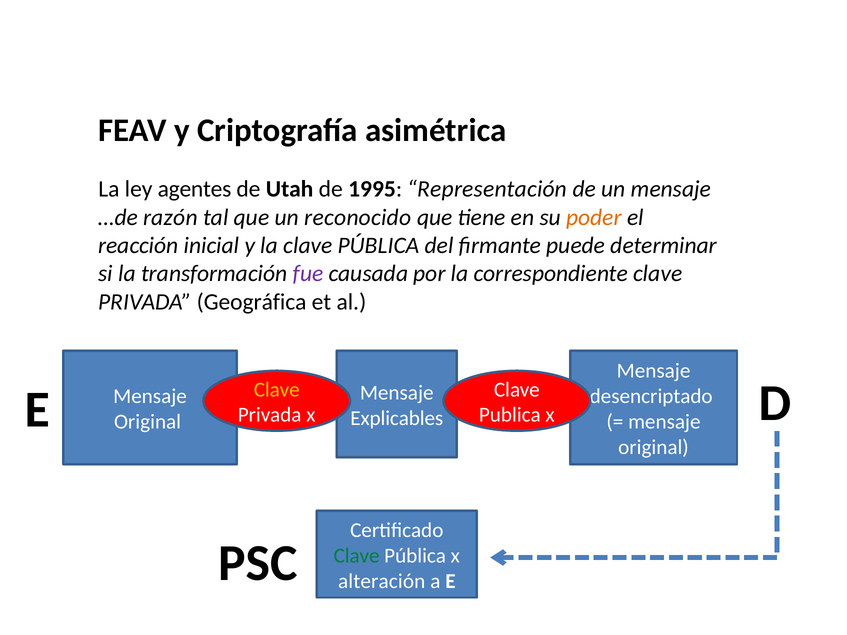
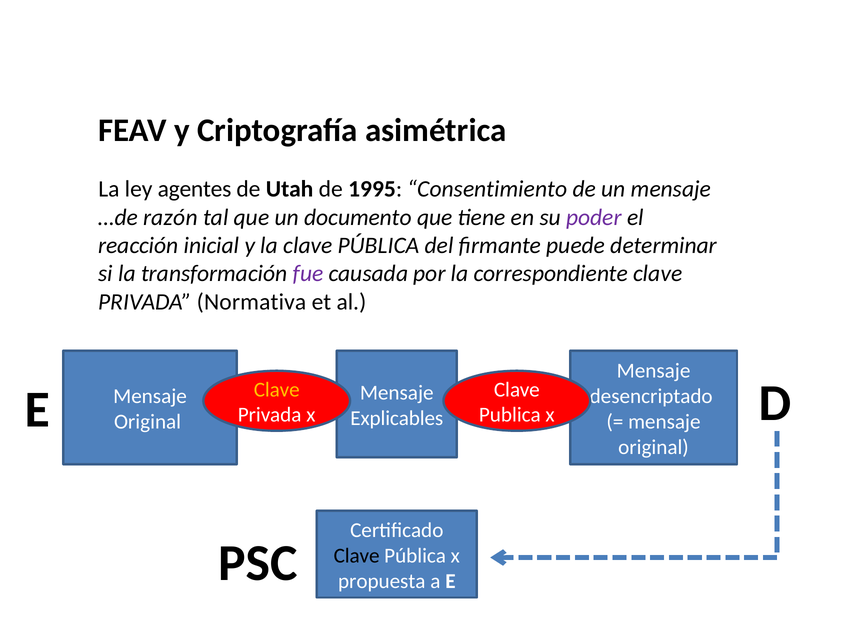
Representación: Representación -> Consentimiento
reconocido: reconocido -> documento
poder colour: orange -> purple
Geográfica: Geográfica -> Normativa
Clave at (357, 556) colour: green -> black
alteración: alteración -> propuesta
